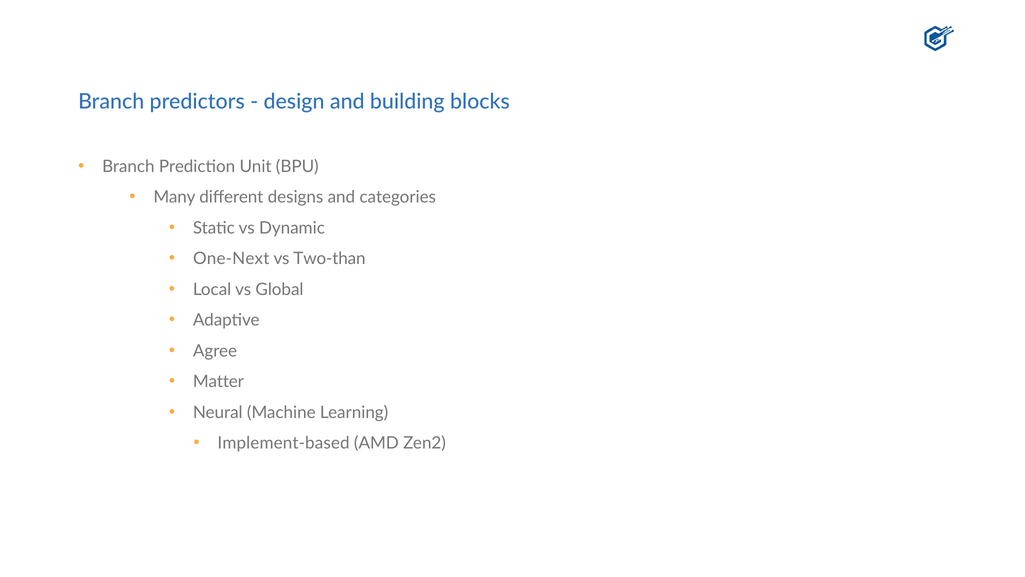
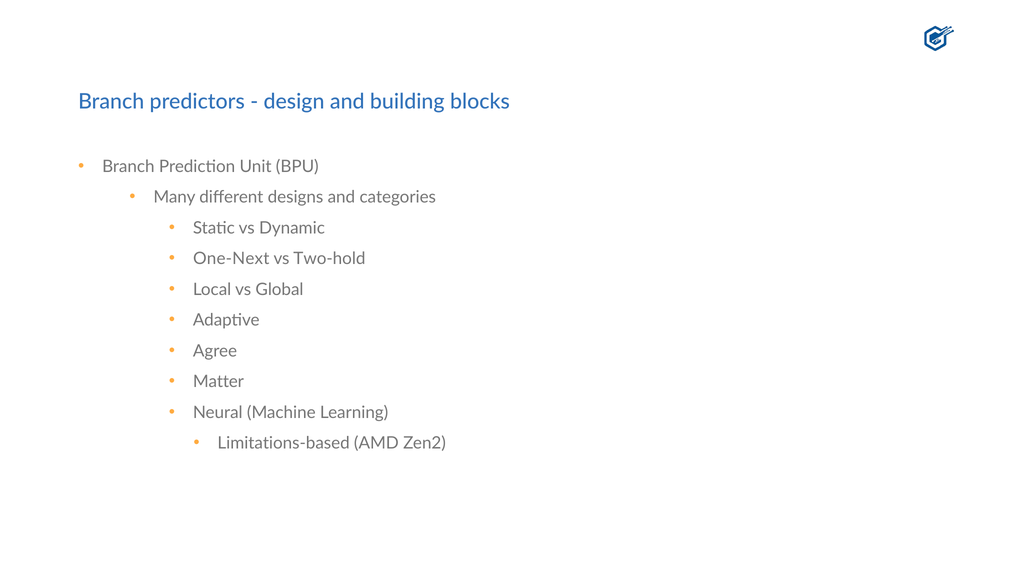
Two-than: Two-than -> Two-hold
Implement-based: Implement-based -> Limitations-based
